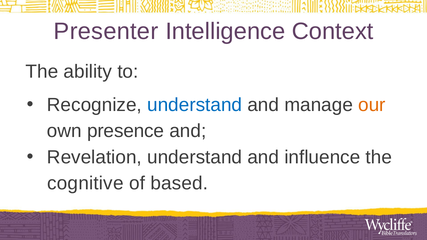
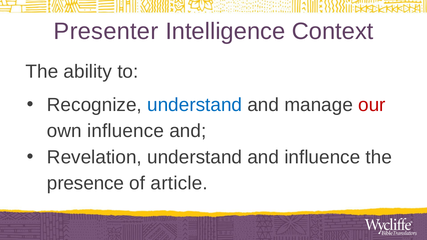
our colour: orange -> red
own presence: presence -> influence
cognitive: cognitive -> presence
based: based -> article
